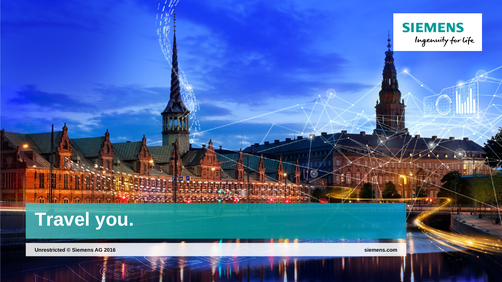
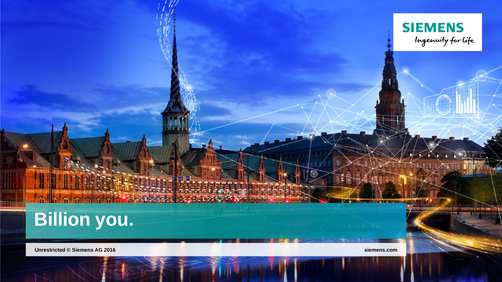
Travel: Travel -> Billion
